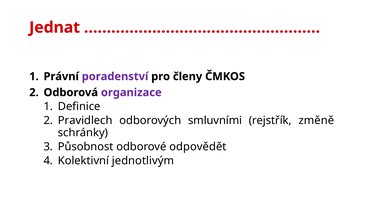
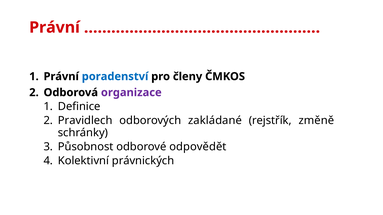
Jednat at (55, 27): Jednat -> Právní
poradenství colour: purple -> blue
smluvními: smluvními -> zakládané
jednotlivým: jednotlivým -> právnických
